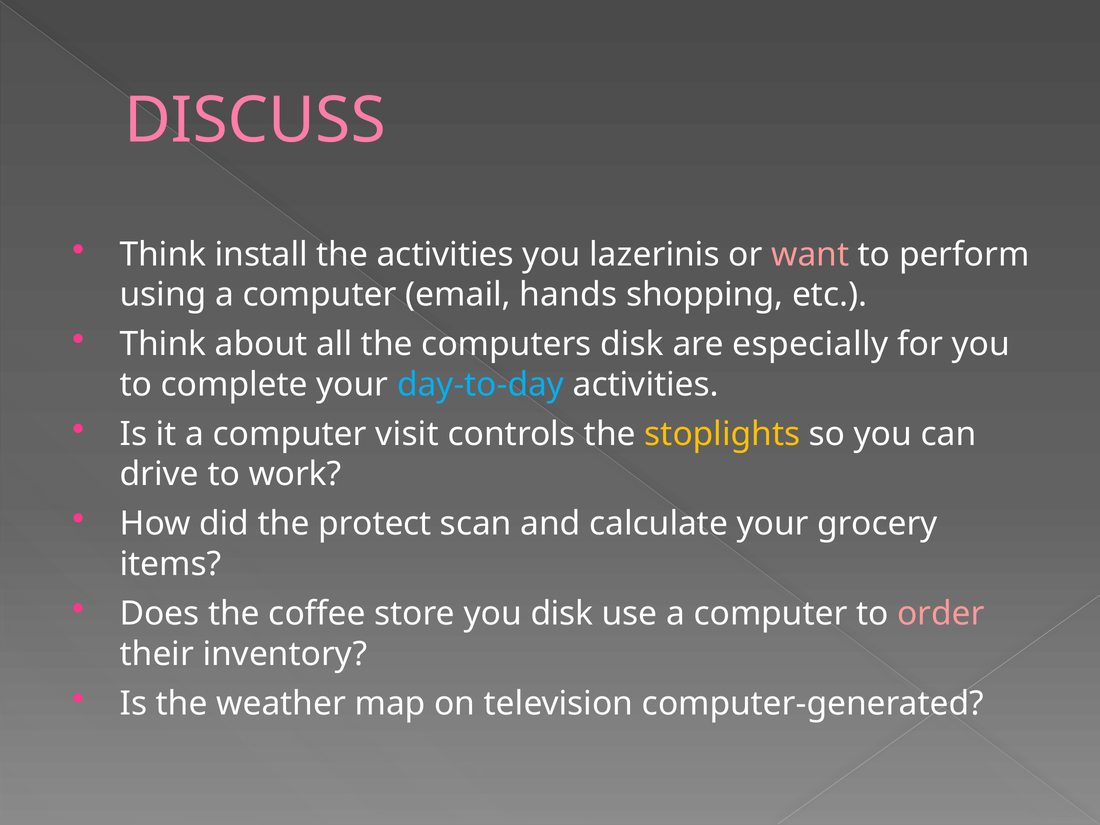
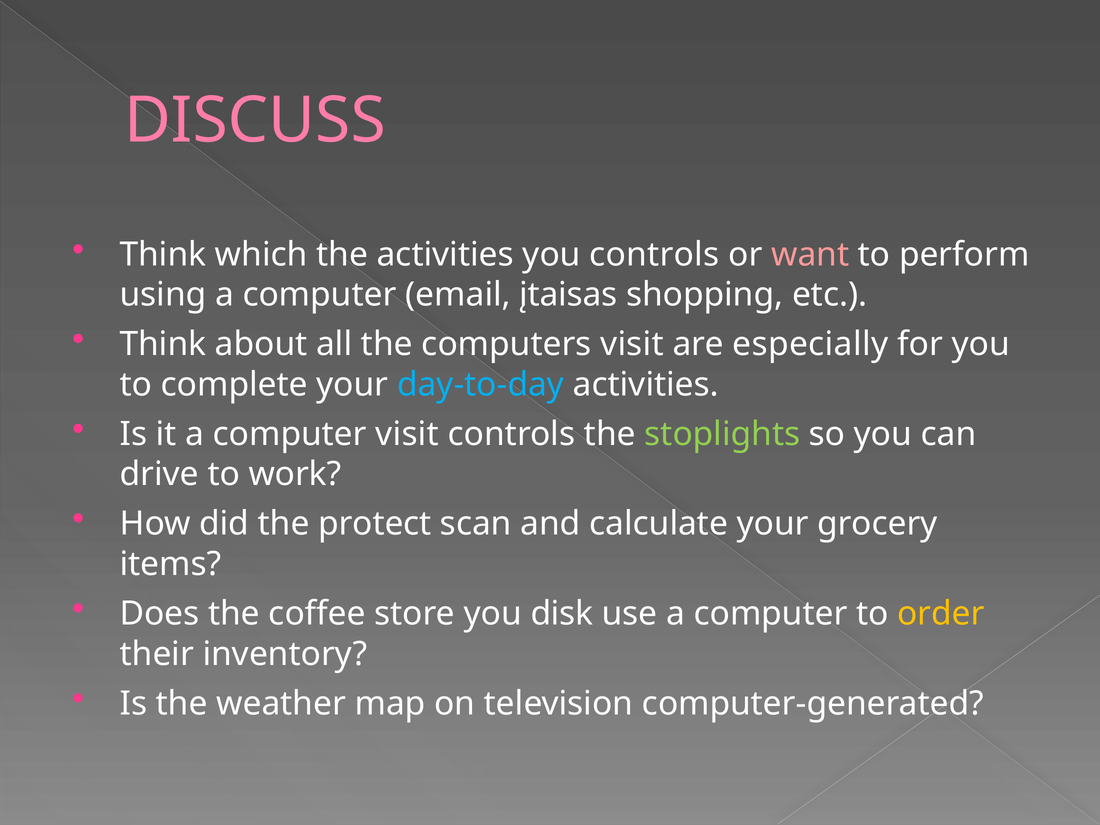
install: install -> which
you lazerinis: lazerinis -> controls
hands: hands -> įtaisas
computers disk: disk -> visit
stoplights colour: yellow -> light green
order colour: pink -> yellow
